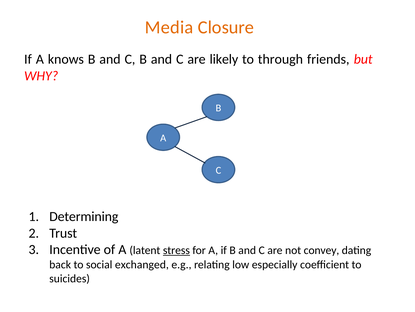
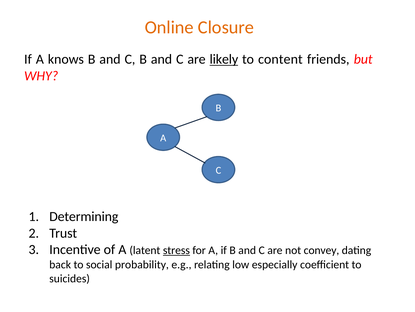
Media: Media -> Online
likely underline: none -> present
through: through -> content
exchanged: exchanged -> probability
